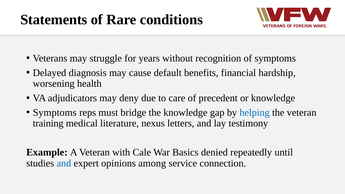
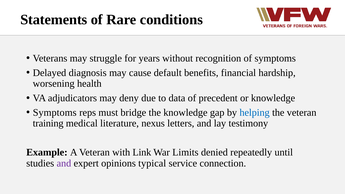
care: care -> data
Cale: Cale -> Link
Basics: Basics -> Limits
and at (64, 163) colour: blue -> purple
among: among -> typical
